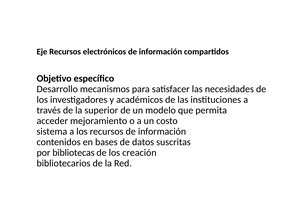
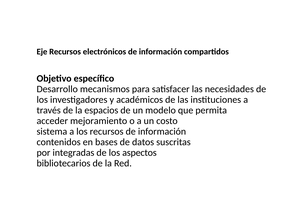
superior: superior -> espacios
bibliotecas: bibliotecas -> integradas
creación: creación -> aspectos
